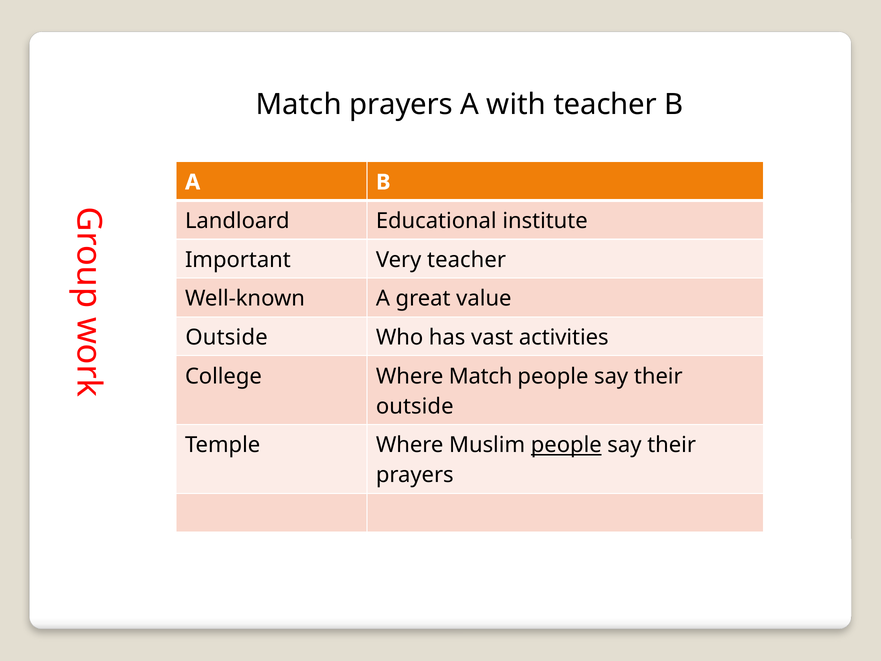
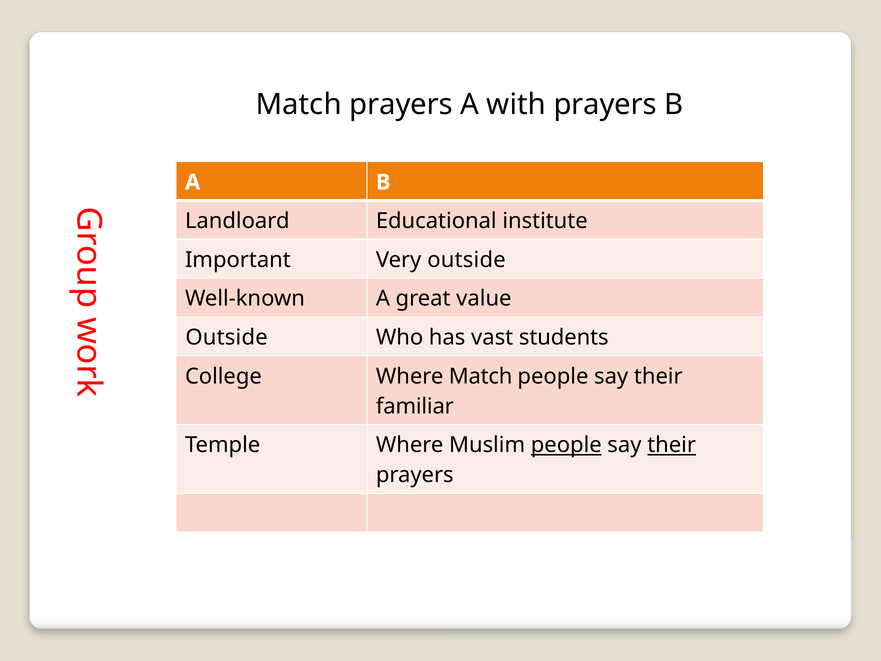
with teacher: teacher -> prayers
Very teacher: teacher -> outside
activities: activities -> students
outside at (415, 406): outside -> familiar
their at (672, 445) underline: none -> present
